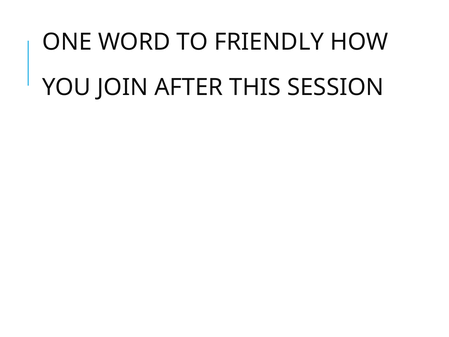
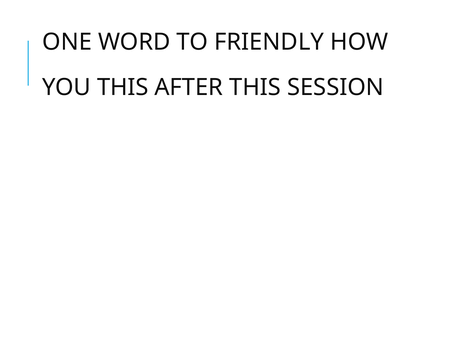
YOU JOIN: JOIN -> THIS
